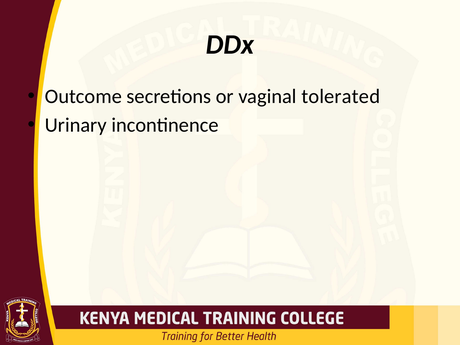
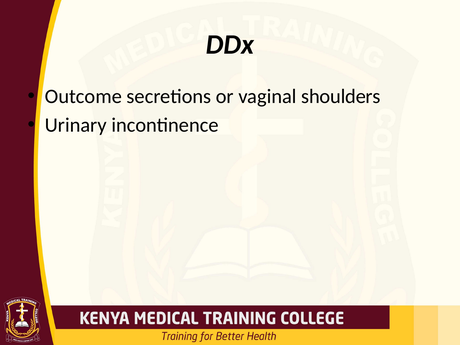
tolerated: tolerated -> shoulders
